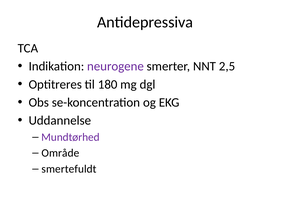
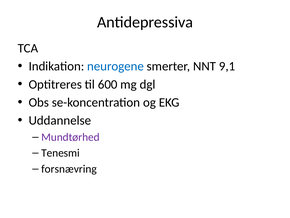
neurogene colour: purple -> blue
2,5: 2,5 -> 9,1
180: 180 -> 600
Område: Område -> Tenesmi
smertefuldt: smertefuldt -> forsnævring
